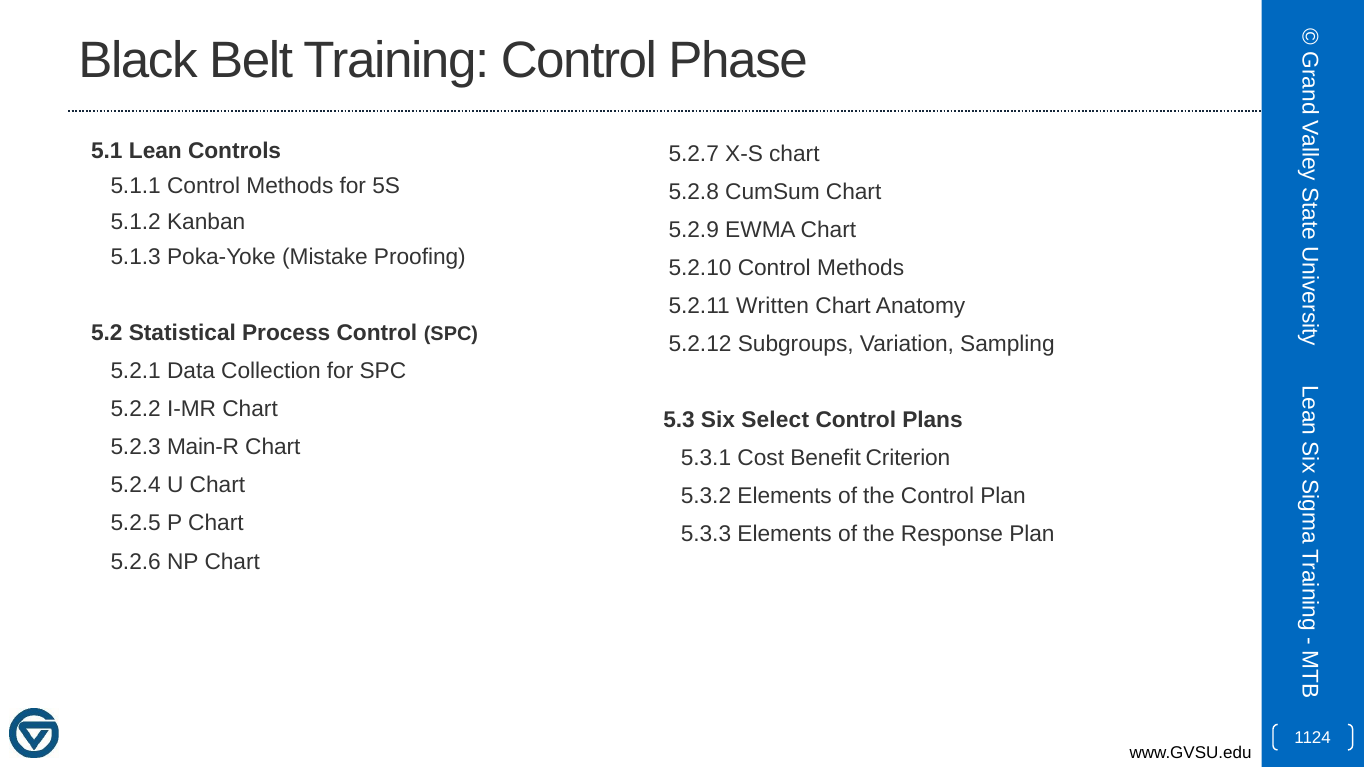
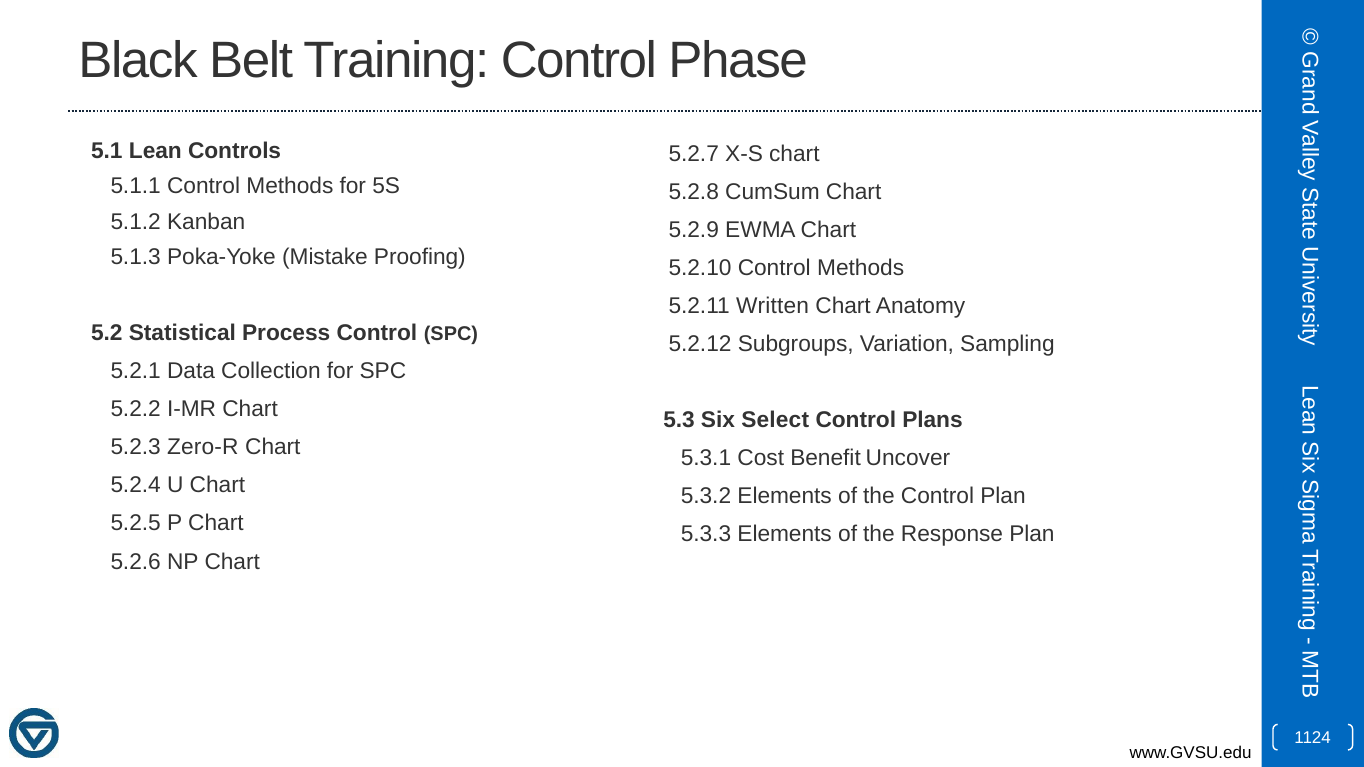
Main-R: Main-R -> Zero-R
Criterion: Criterion -> Uncover
